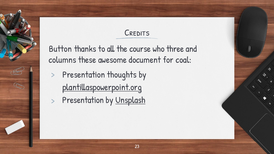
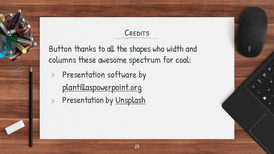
course: course -> shapes
three: three -> width
document: document -> spectrum
thoughts: thoughts -> software
